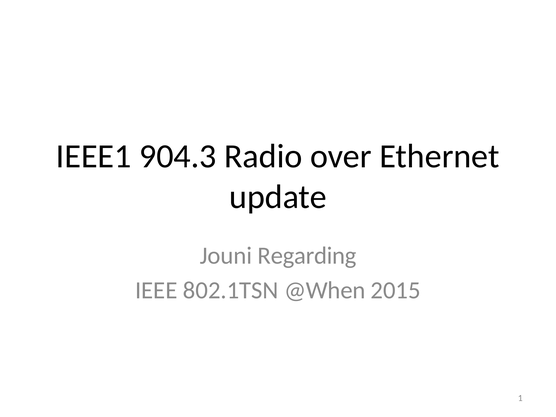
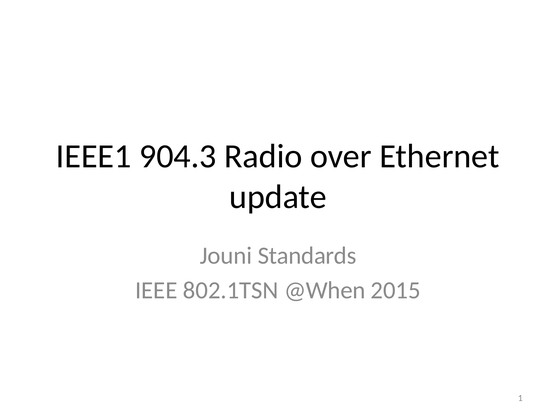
Regarding: Regarding -> Standards
